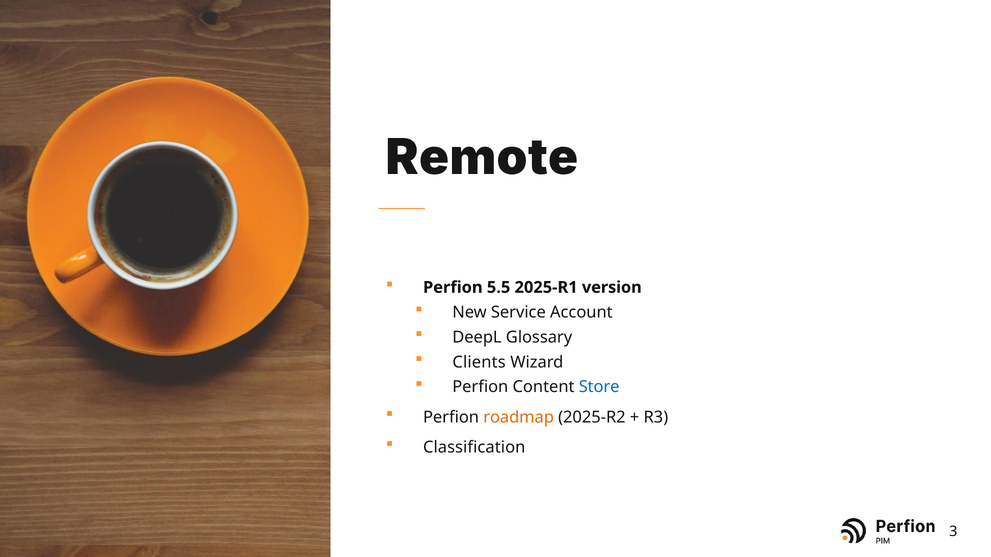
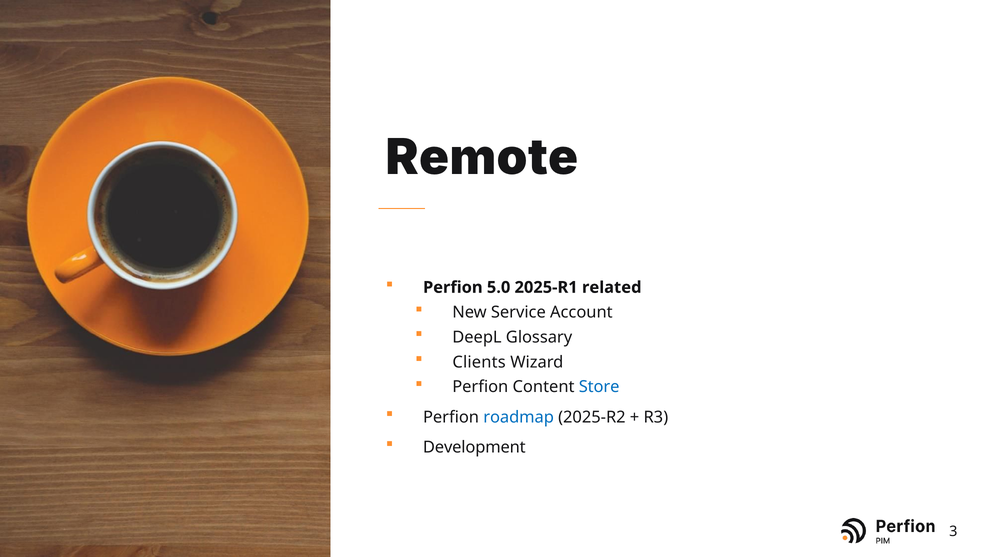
5.5: 5.5 -> 5.0
version: version -> related
roadmap colour: orange -> blue
Classification: Classification -> Development
